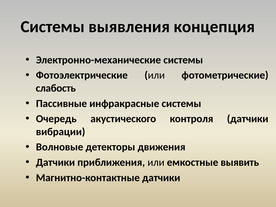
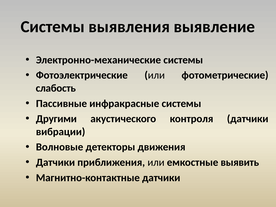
концепция: концепция -> выявление
Очередь: Очередь -> Другими
